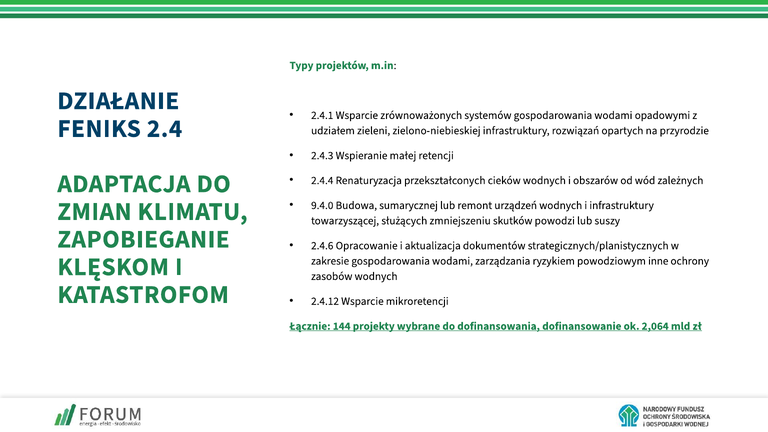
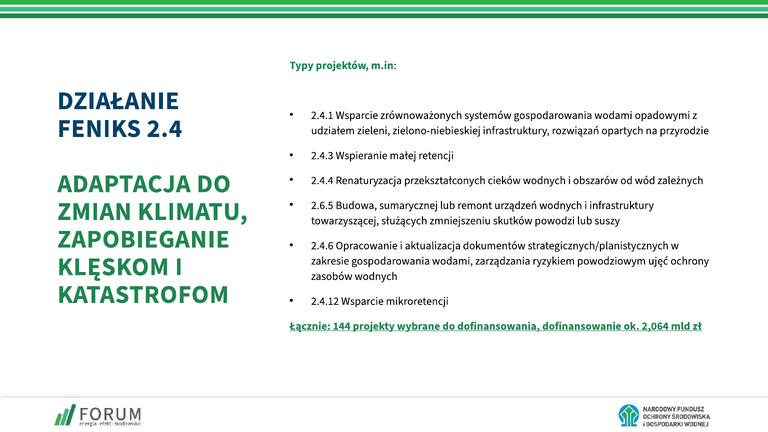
9.4.0: 9.4.0 -> 2.6.5
inne: inne -> ujęć
